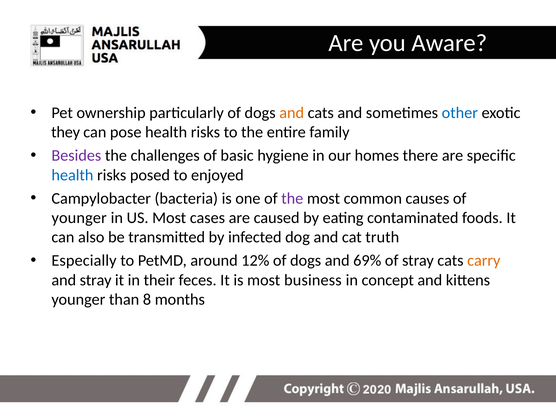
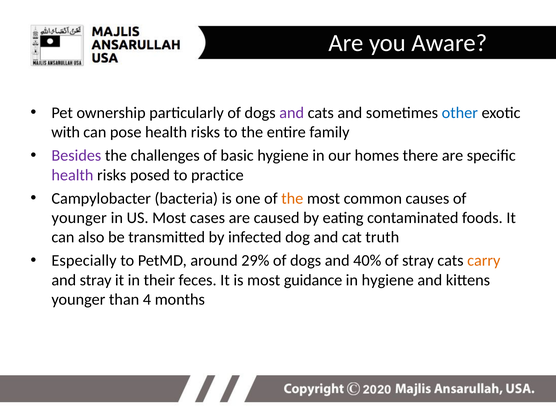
and at (292, 113) colour: orange -> purple
they: they -> with
health at (72, 175) colour: blue -> purple
enjoyed: enjoyed -> practice
the at (292, 198) colour: purple -> orange
12%: 12% -> 29%
69%: 69% -> 40%
business: business -> guidance
in concept: concept -> hygiene
8: 8 -> 4
